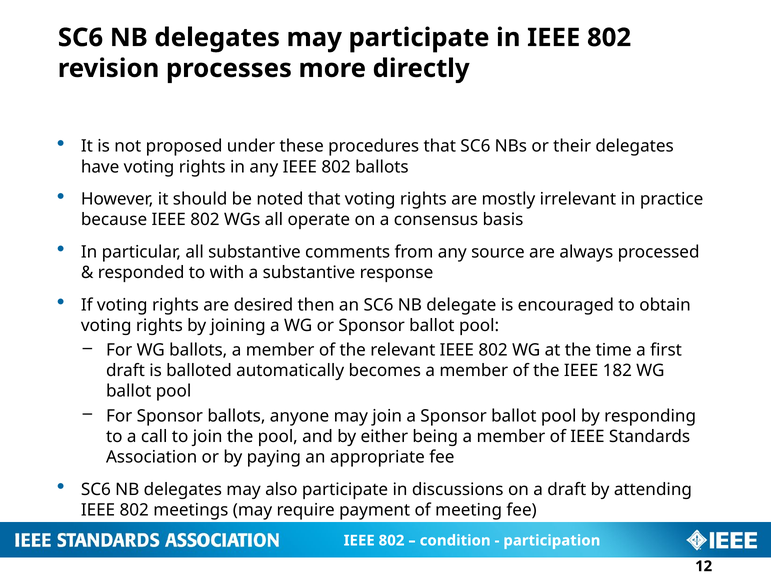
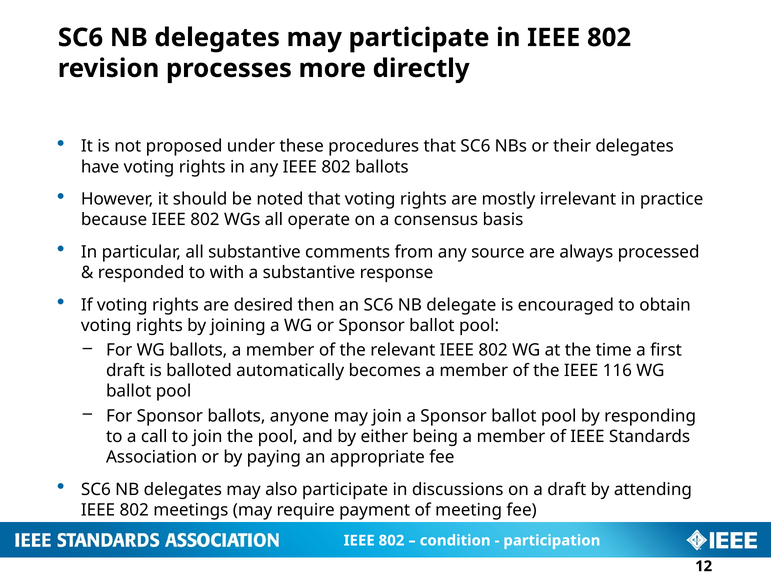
182: 182 -> 116
